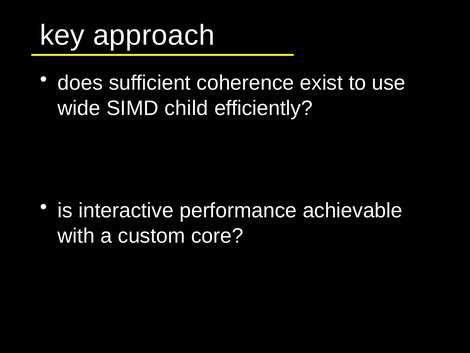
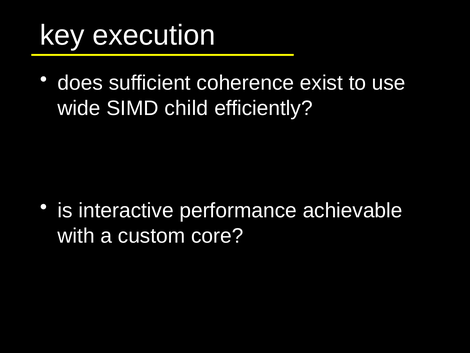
approach: approach -> execution
